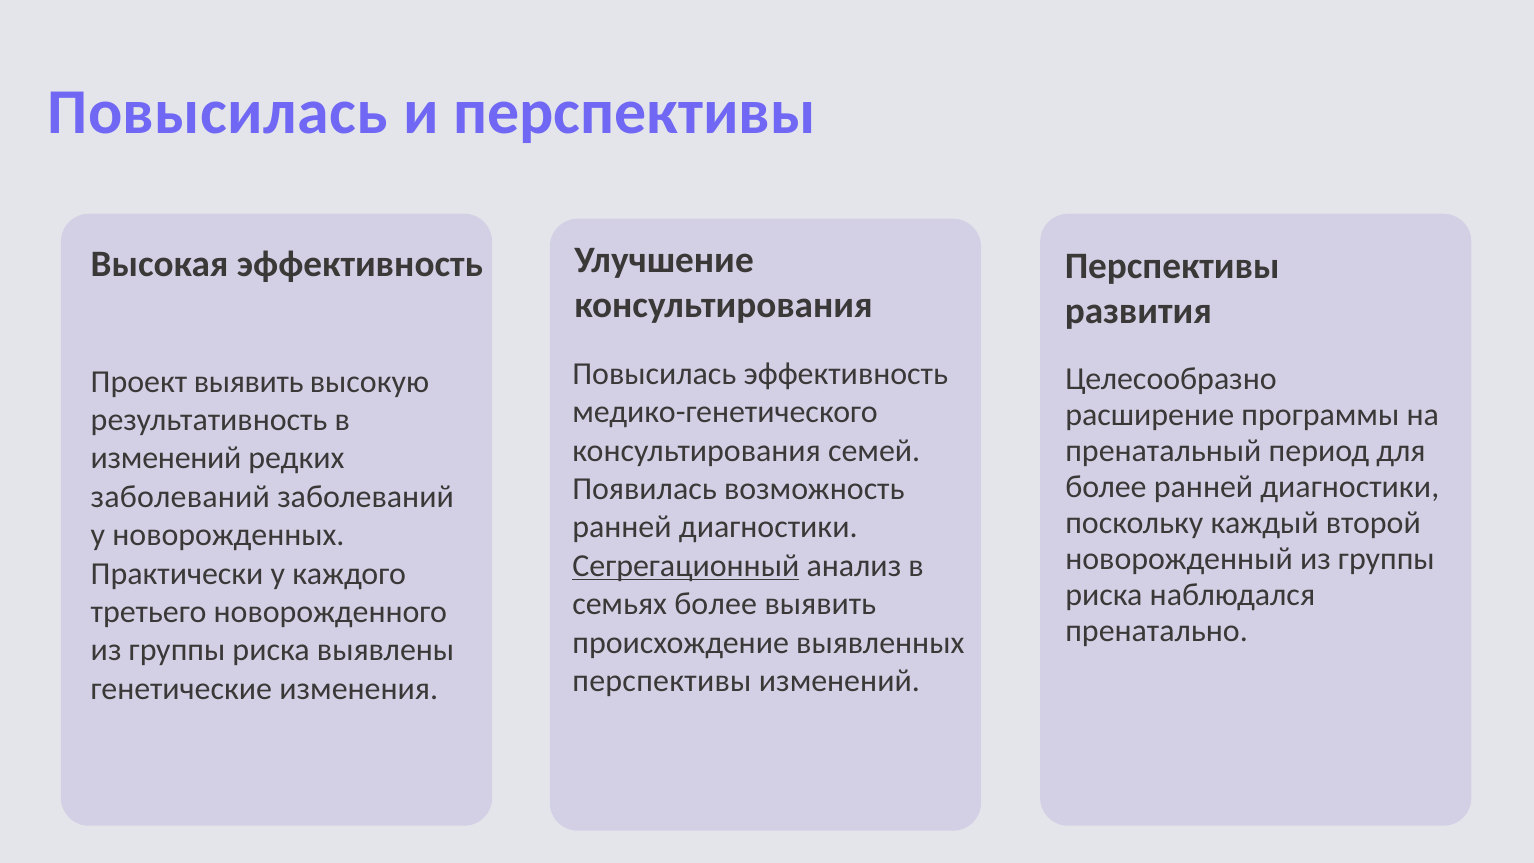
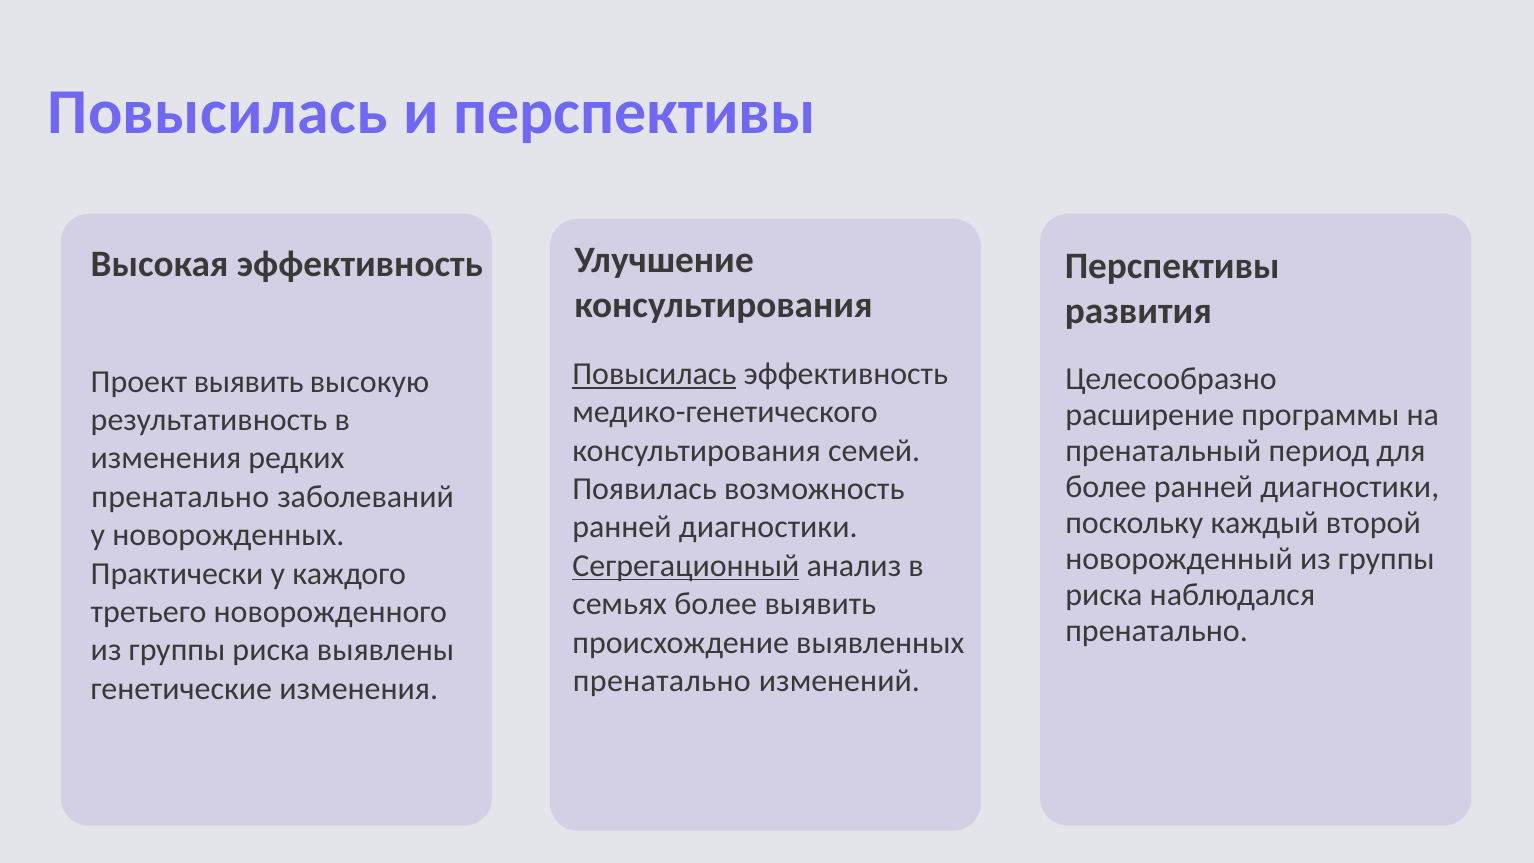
Повысилась at (654, 374) underline: none -> present
изменений at (166, 458): изменений -> изменения
заболеваний at (180, 497): заболеваний -> пренатально
перспективы at (662, 681): перспективы -> пренатально
